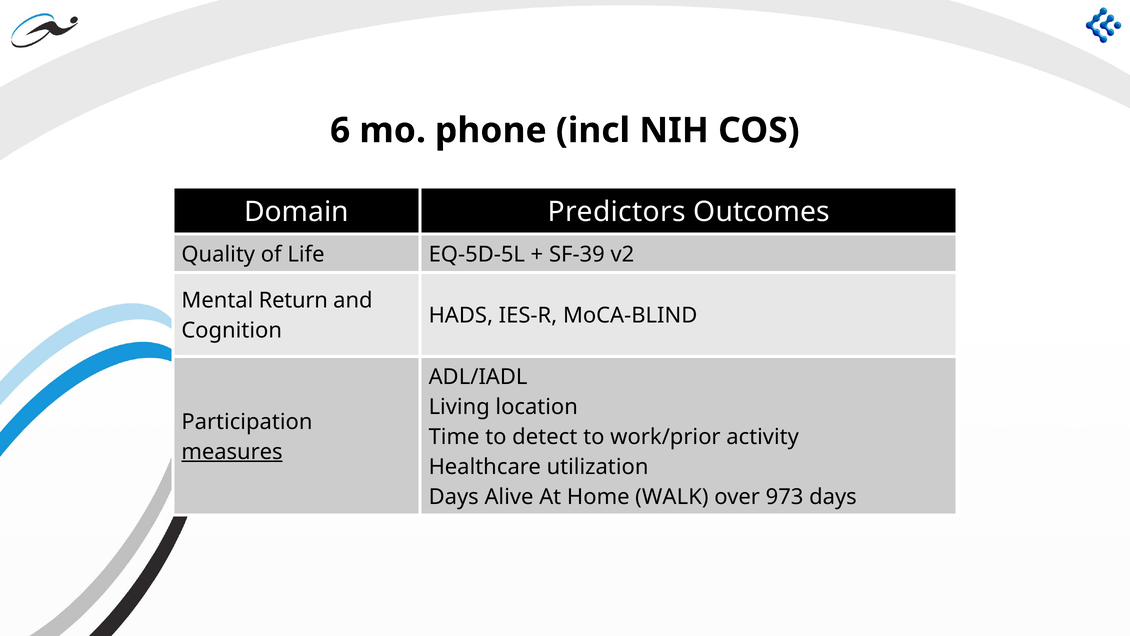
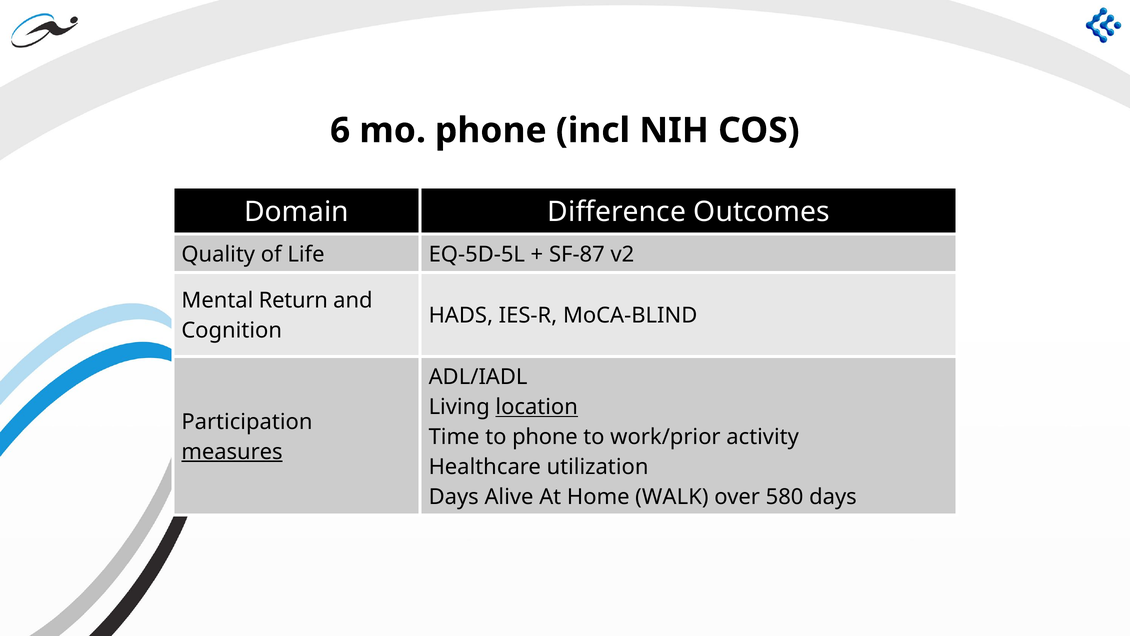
Predictors: Predictors -> Difference
SF-39: SF-39 -> SF-87
location underline: none -> present
to detect: detect -> phone
973: 973 -> 580
